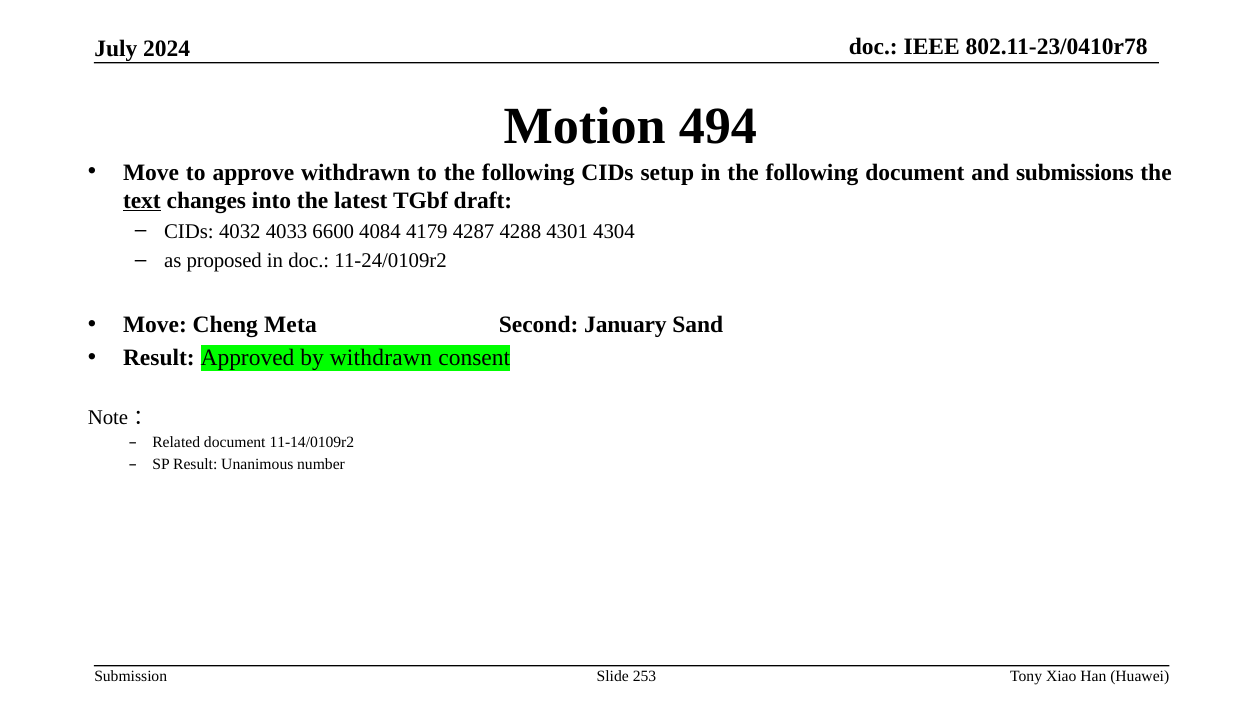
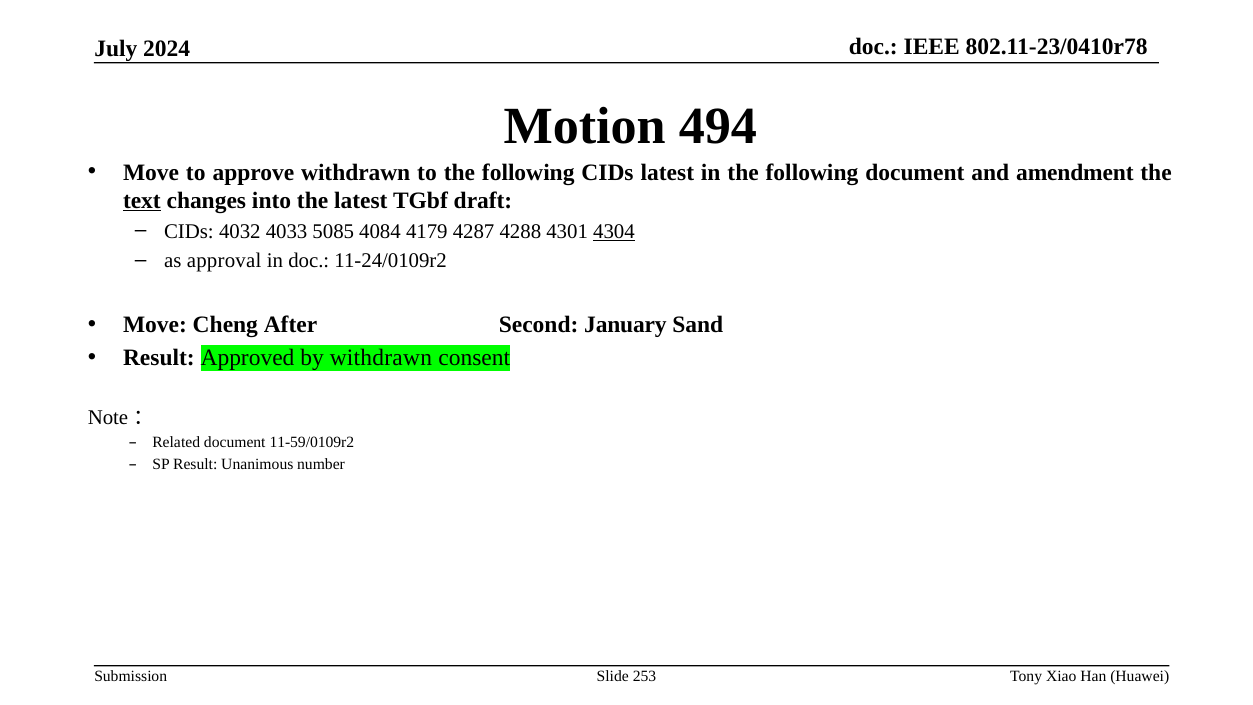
CIDs setup: setup -> latest
submissions: submissions -> amendment
6600: 6600 -> 5085
4304 underline: none -> present
proposed: proposed -> approval
Meta: Meta -> After
11-14/0109r2: 11-14/0109r2 -> 11-59/0109r2
